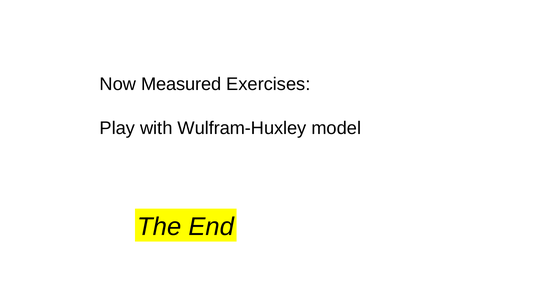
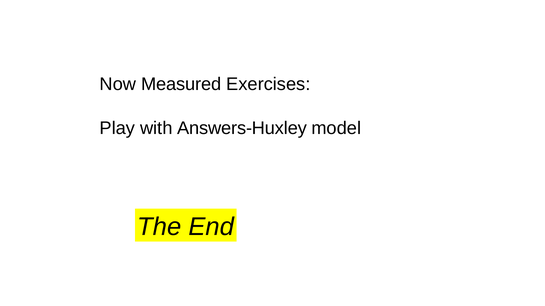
Wulfram-Huxley: Wulfram-Huxley -> Answers-Huxley
